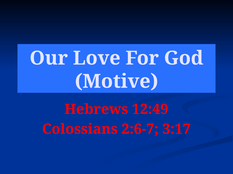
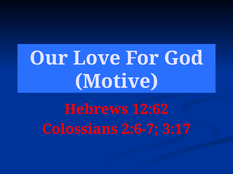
12:49: 12:49 -> 12:62
